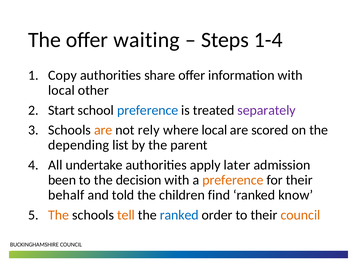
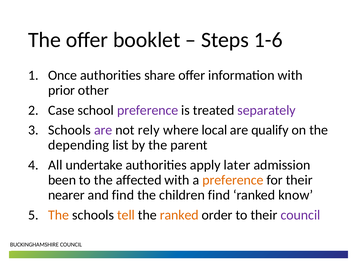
waiting: waiting -> booklet
1-4: 1-4 -> 1-6
Copy: Copy -> Once
local at (61, 90): local -> prior
Start: Start -> Case
preference at (148, 110) colour: blue -> purple
are at (103, 130) colour: orange -> purple
scored: scored -> qualify
decision: decision -> affected
behalf: behalf -> nearer
and told: told -> find
ranked at (179, 215) colour: blue -> orange
council at (300, 215) colour: orange -> purple
